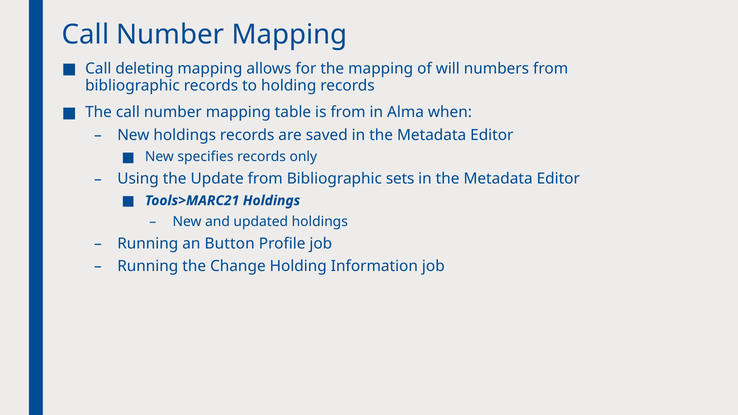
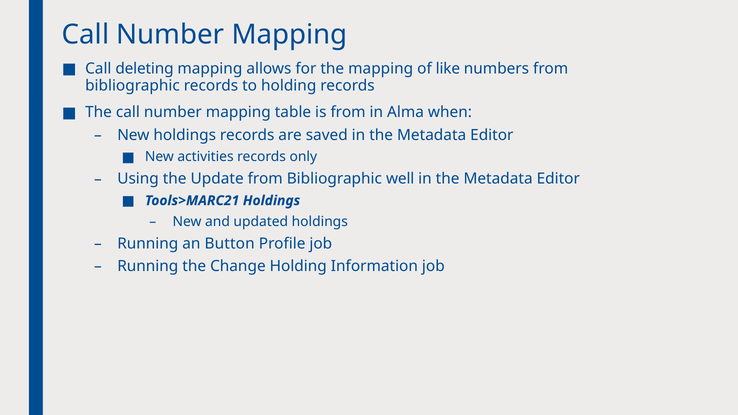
will: will -> like
specifies: specifies -> activities
sets: sets -> well
